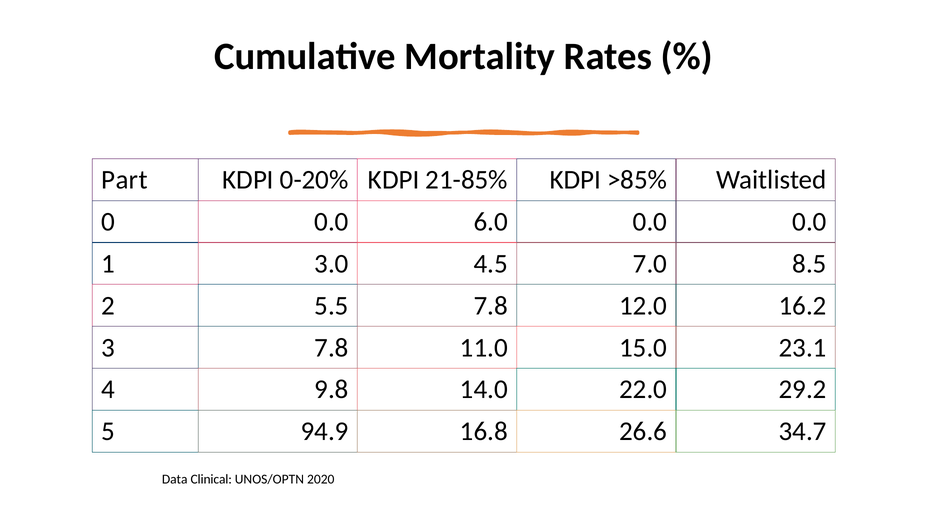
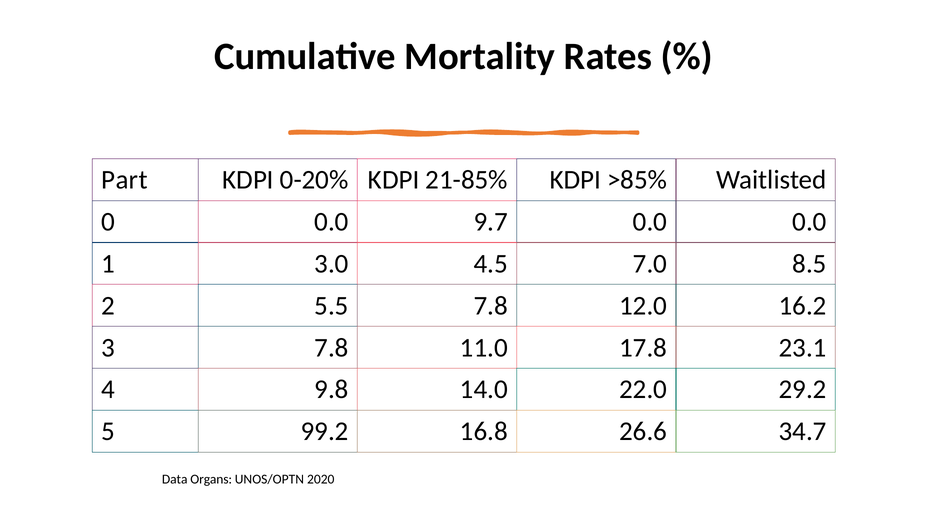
6.0: 6.0 -> 9.7
15.0: 15.0 -> 17.8
94.9: 94.9 -> 99.2
Clinical: Clinical -> Organs
